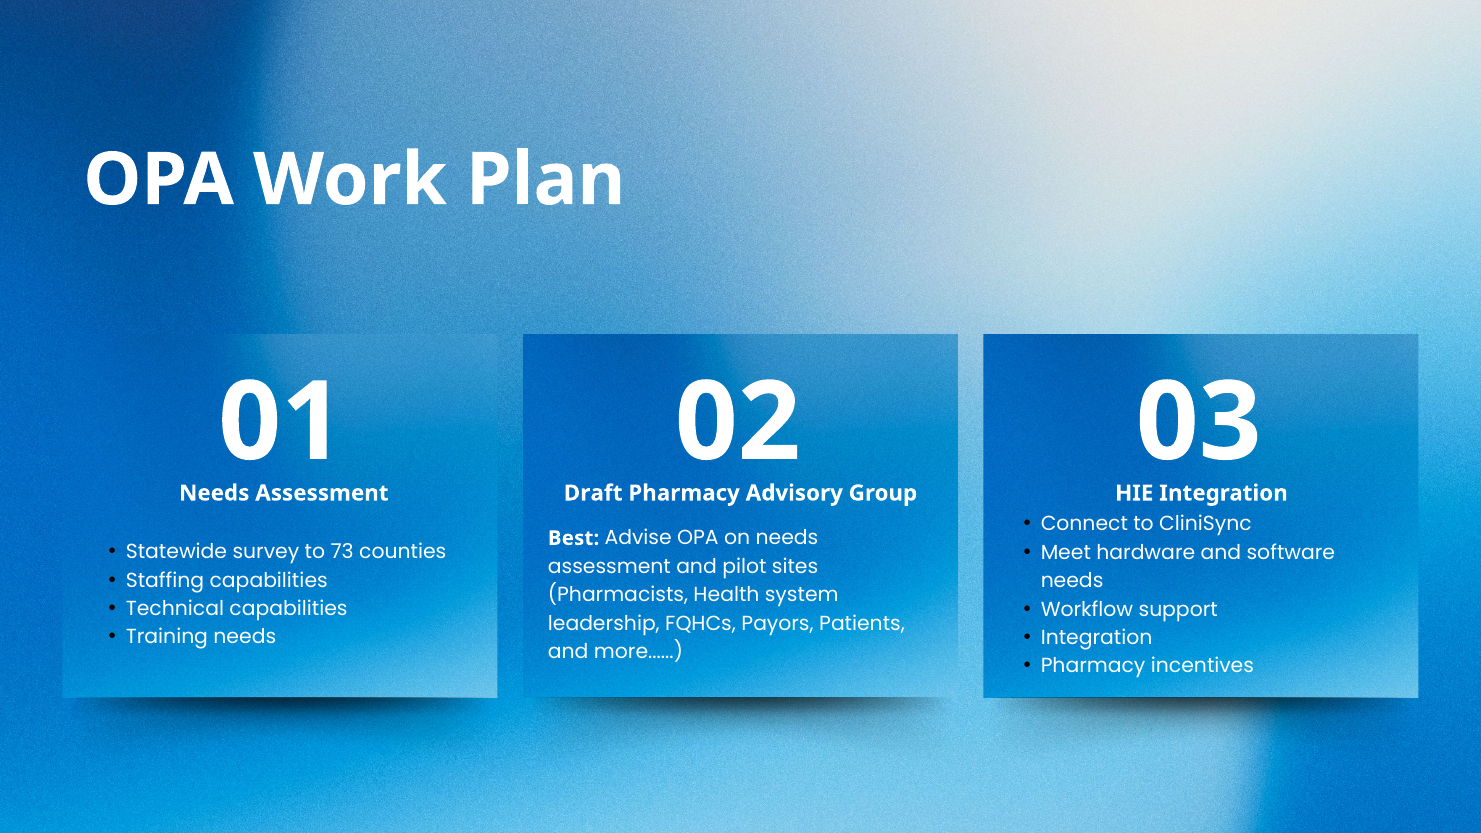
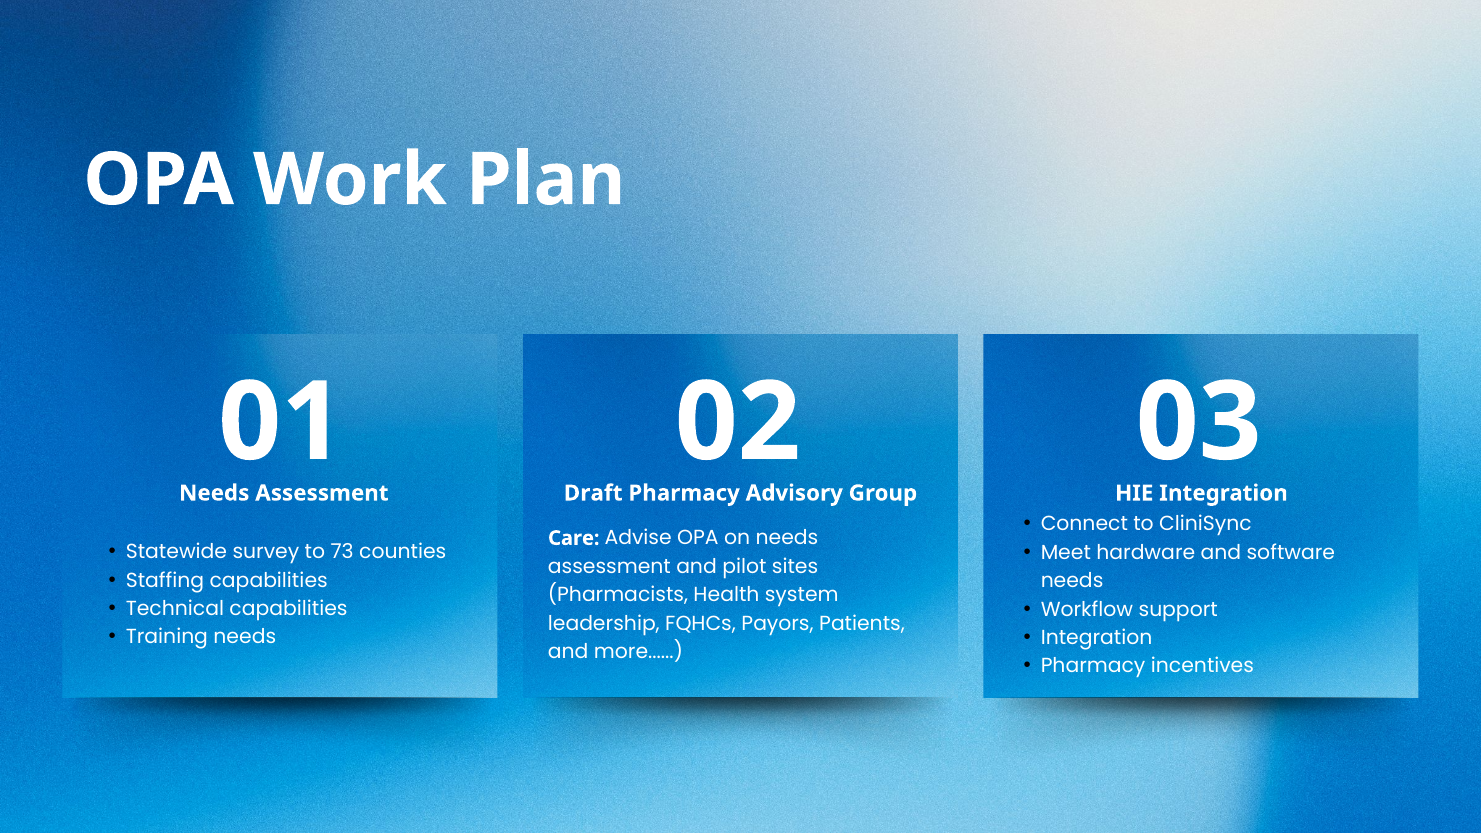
Best: Best -> Care
